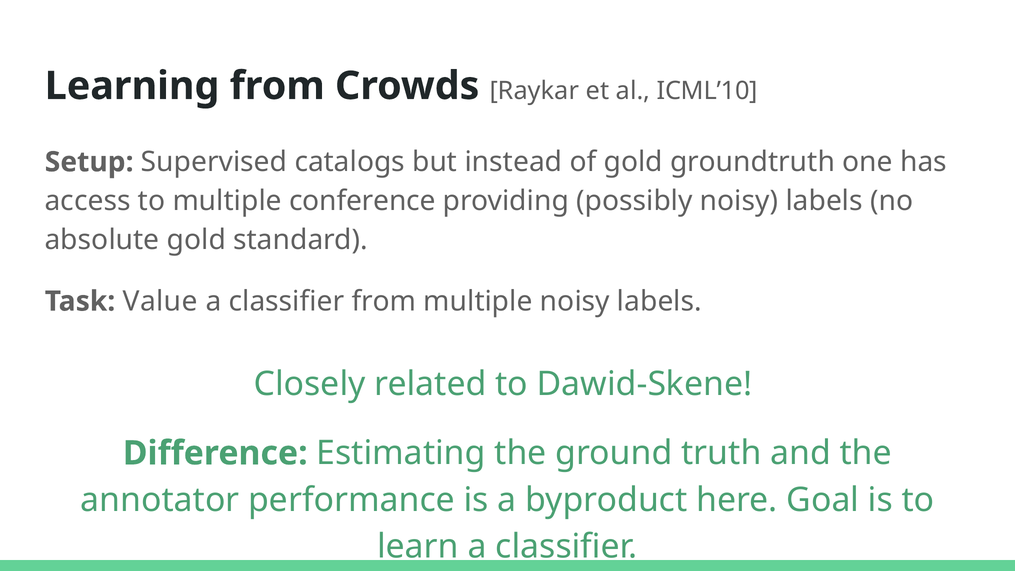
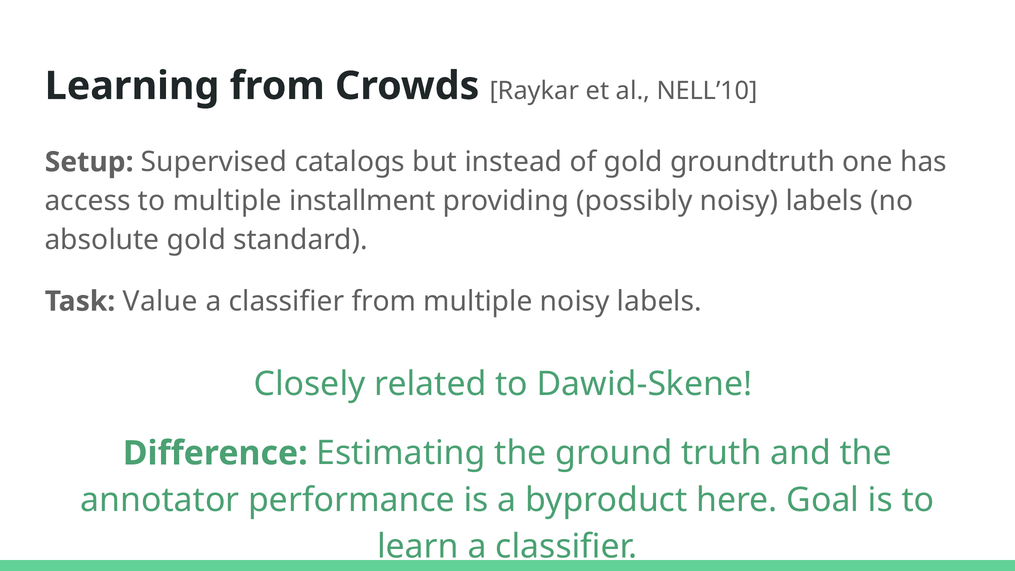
ICML’10: ICML’10 -> NELL’10
conference: conference -> installment
